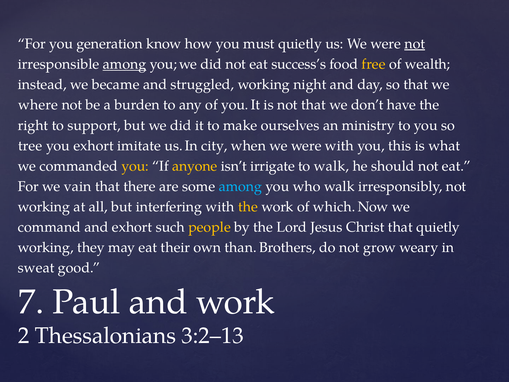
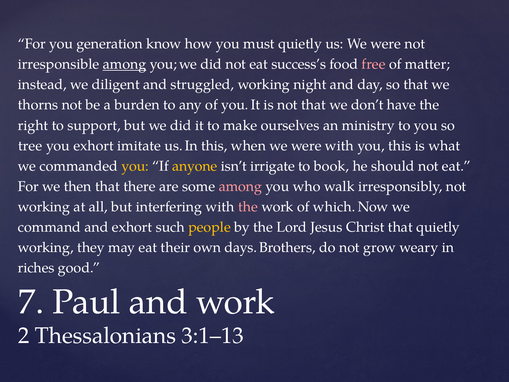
not at (415, 44) underline: present -> none
free colour: yellow -> pink
wealth: wealth -> matter
became: became -> diligent
where: where -> thorns
In city: city -> this
to walk: walk -> book
vain: vain -> then
among at (240, 186) colour: light blue -> pink
the at (248, 207) colour: yellow -> pink
than: than -> days
sweat: sweat -> riches
3:2–13: 3:2–13 -> 3:1–13
